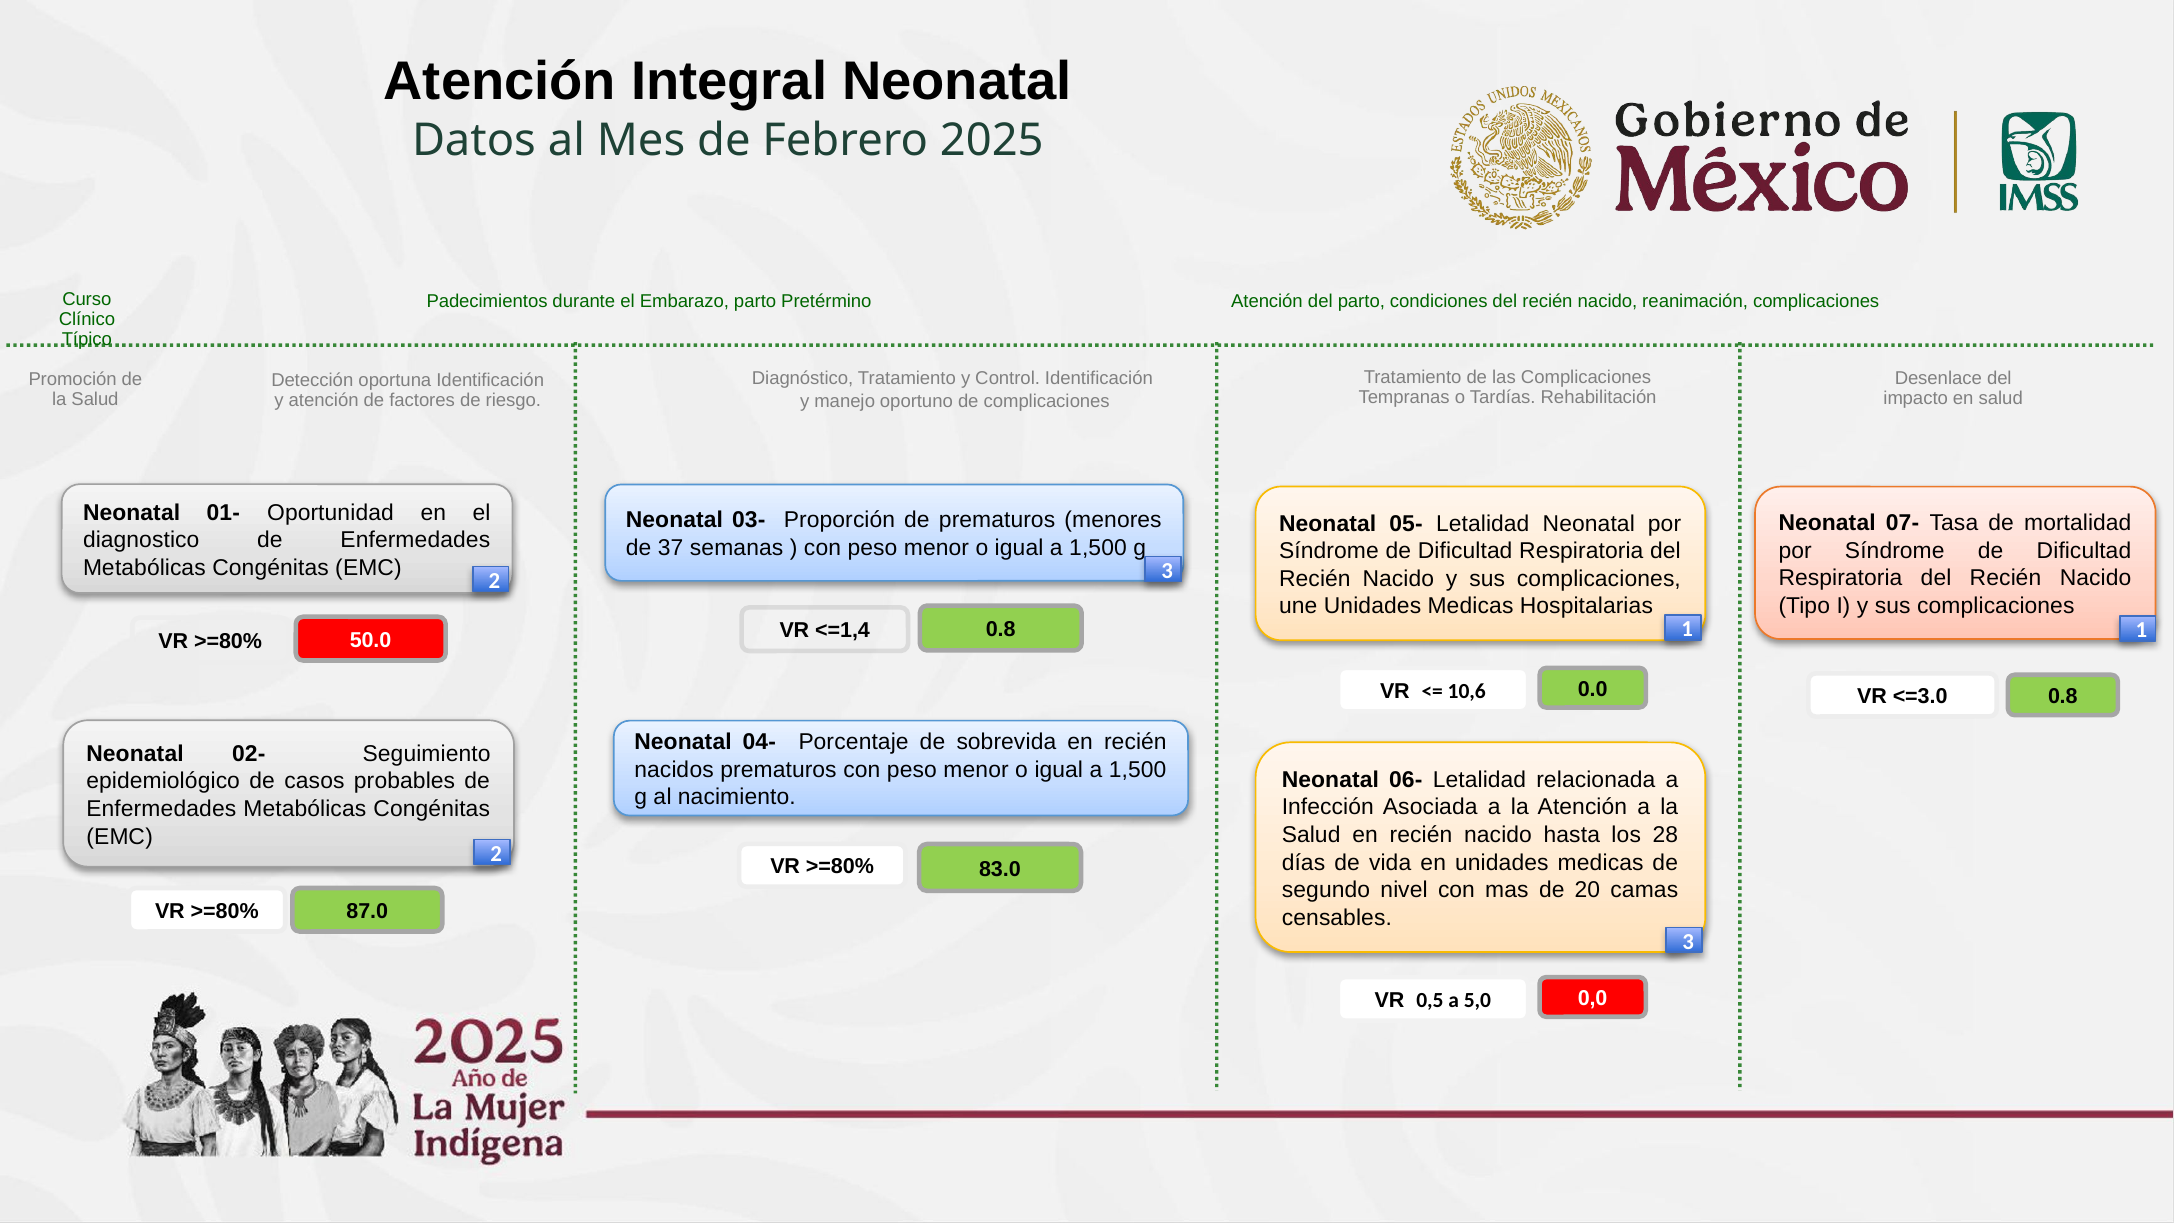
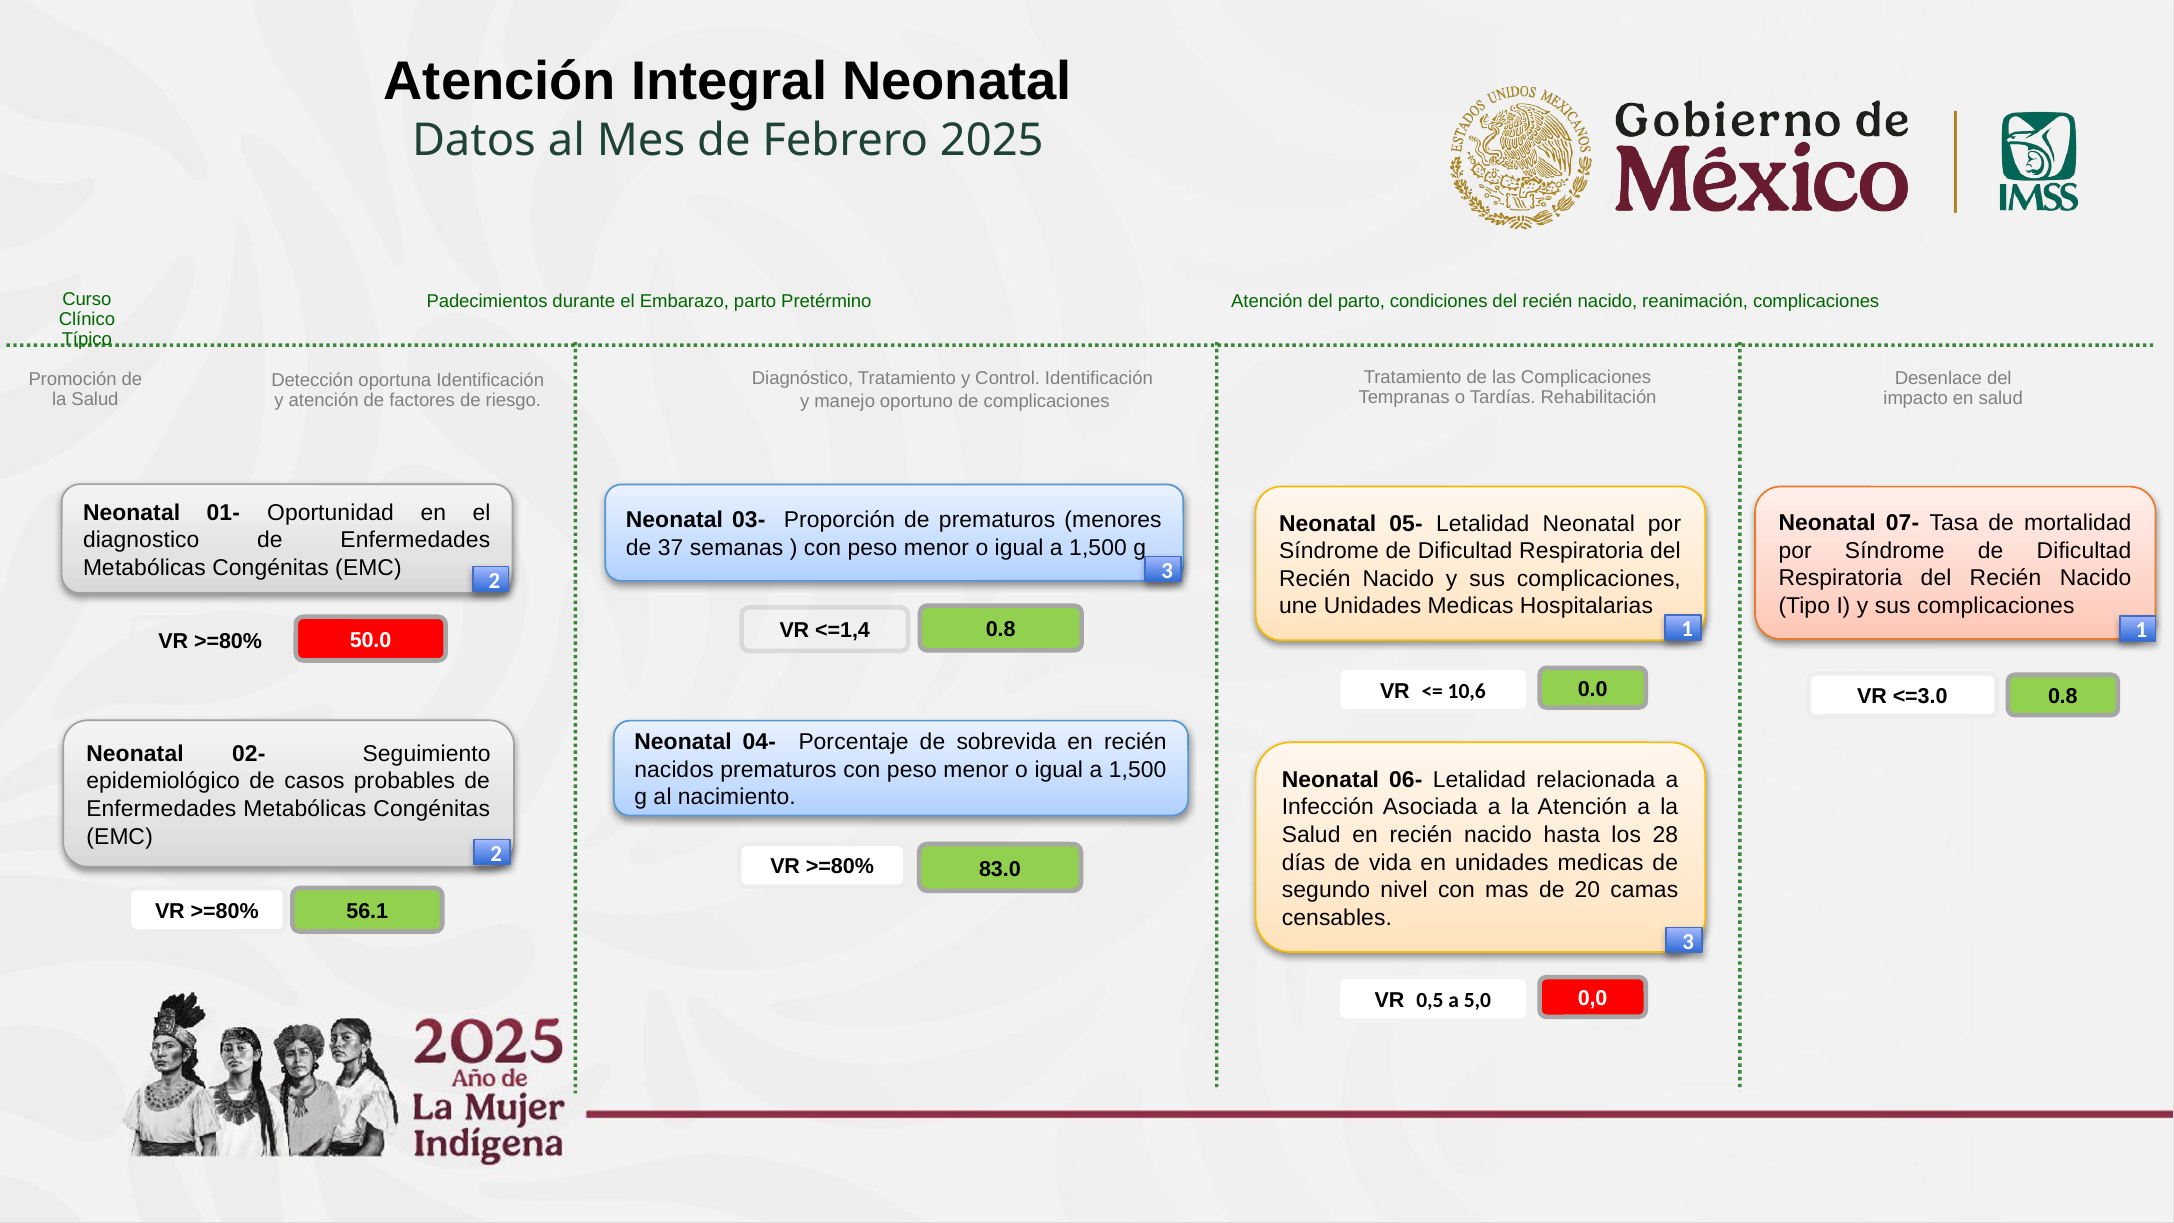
87.0: 87.0 -> 56.1
